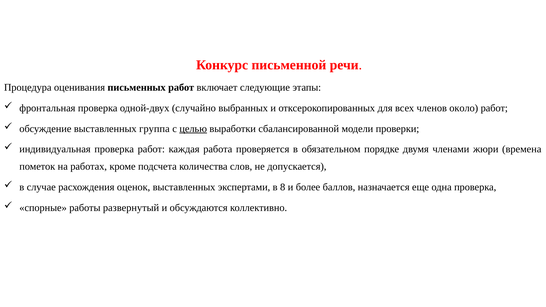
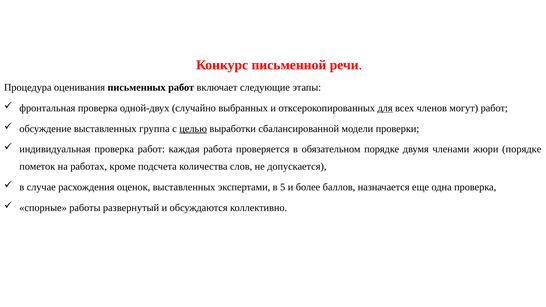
для underline: none -> present
около: около -> могут
жюри времена: времена -> порядке
8: 8 -> 5
